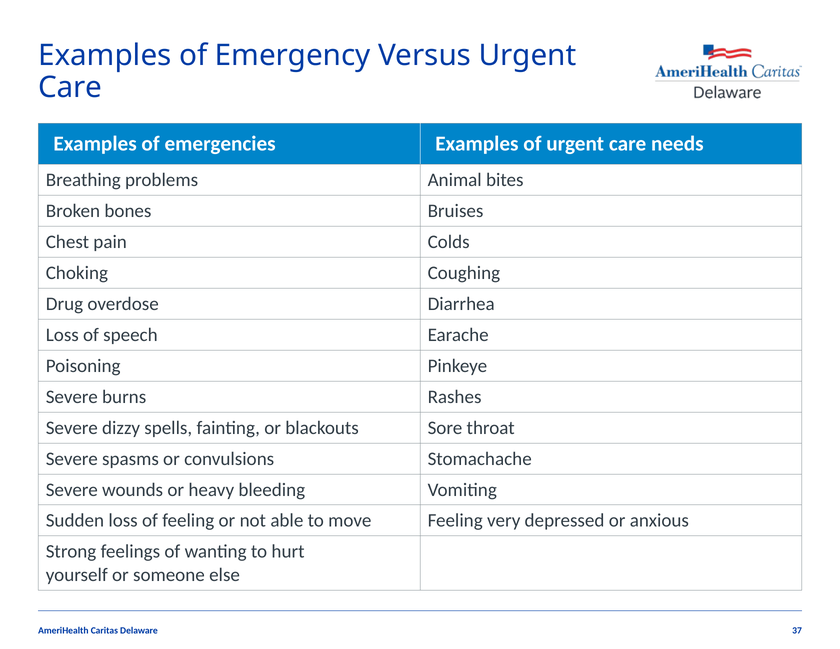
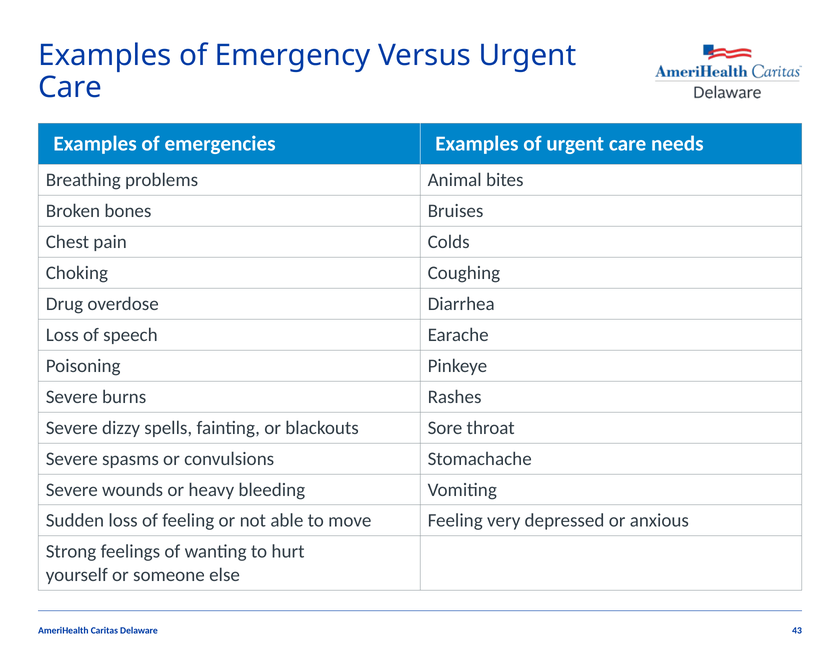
37: 37 -> 43
